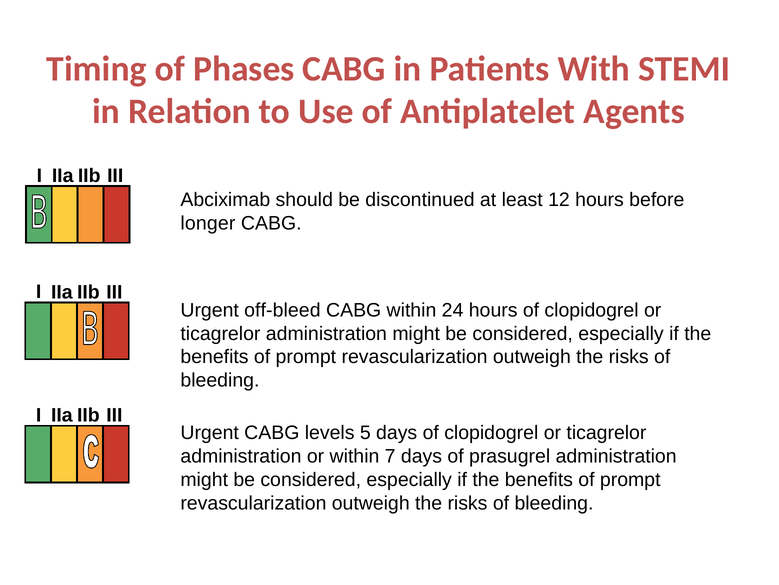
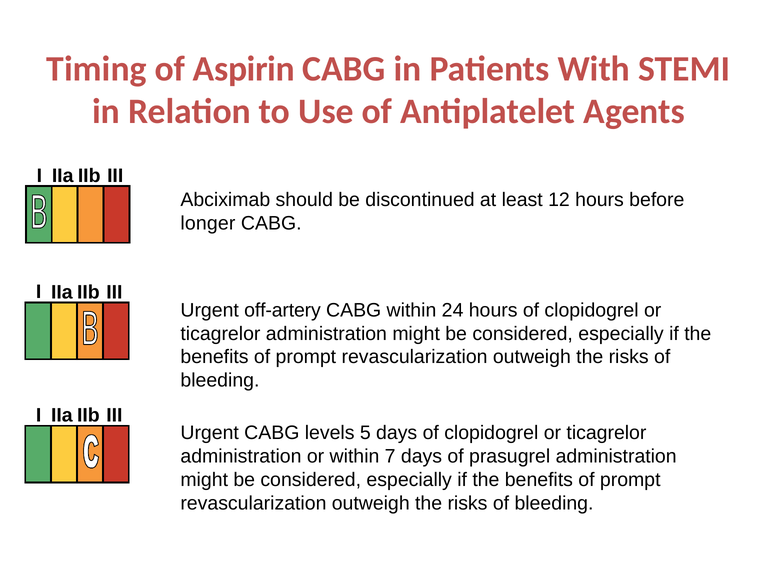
Phases: Phases -> Aspirin
off-bleed: off-bleed -> off-artery
